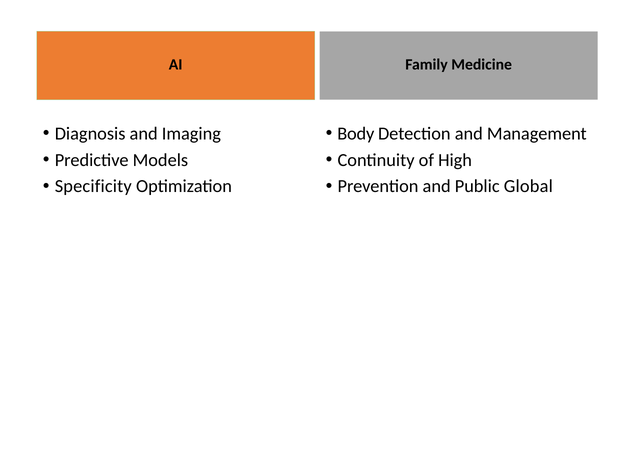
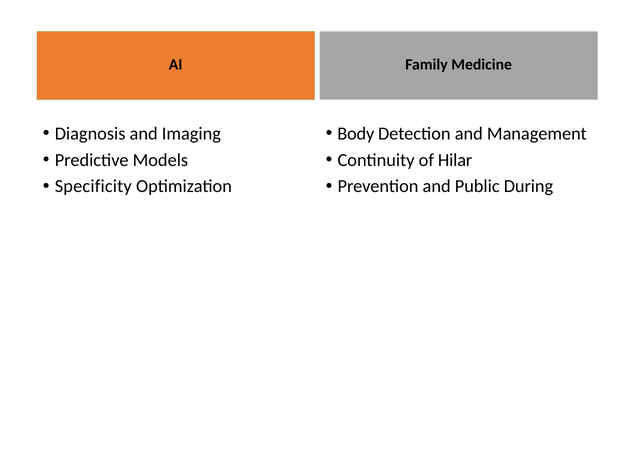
High: High -> Hilar
Global: Global -> During
